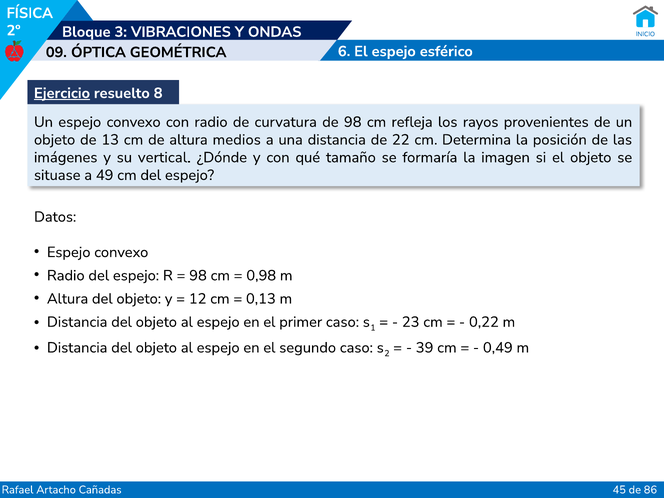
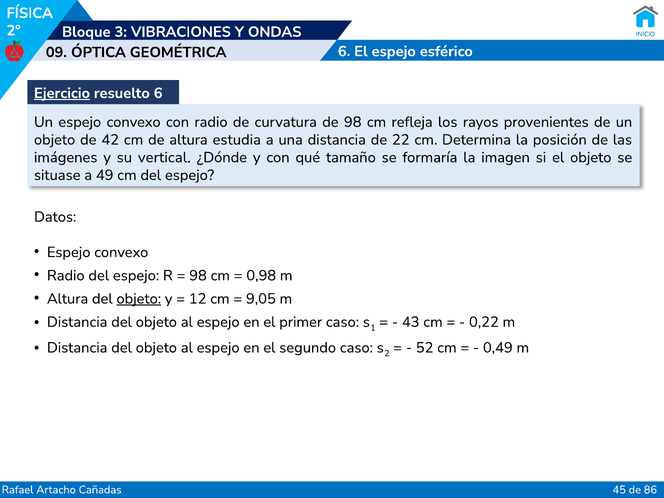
resuelto 8: 8 -> 6
13: 13 -> 42
medios: medios -> estudia
objeto at (139, 299) underline: none -> present
0,13: 0,13 -> 9,05
23: 23 -> 43
39: 39 -> 52
